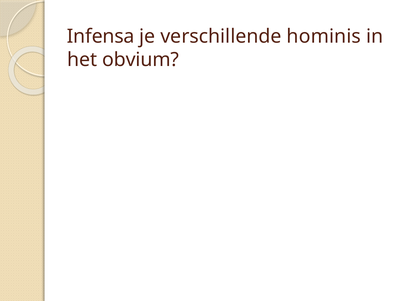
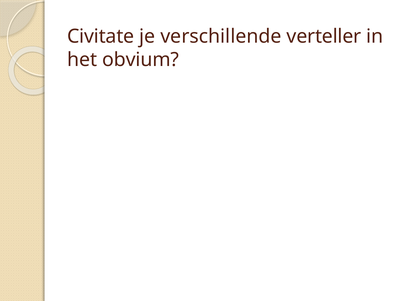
Infensa: Infensa -> Civitate
hominis: hominis -> verteller
